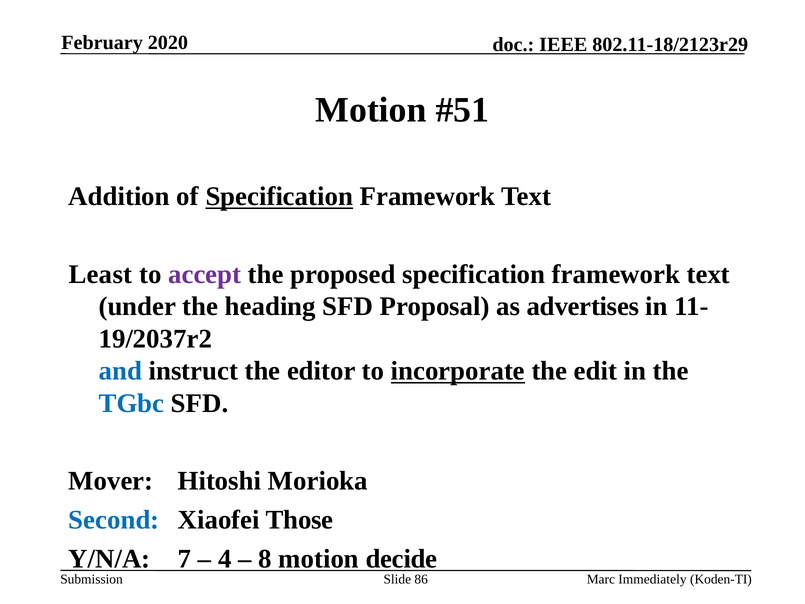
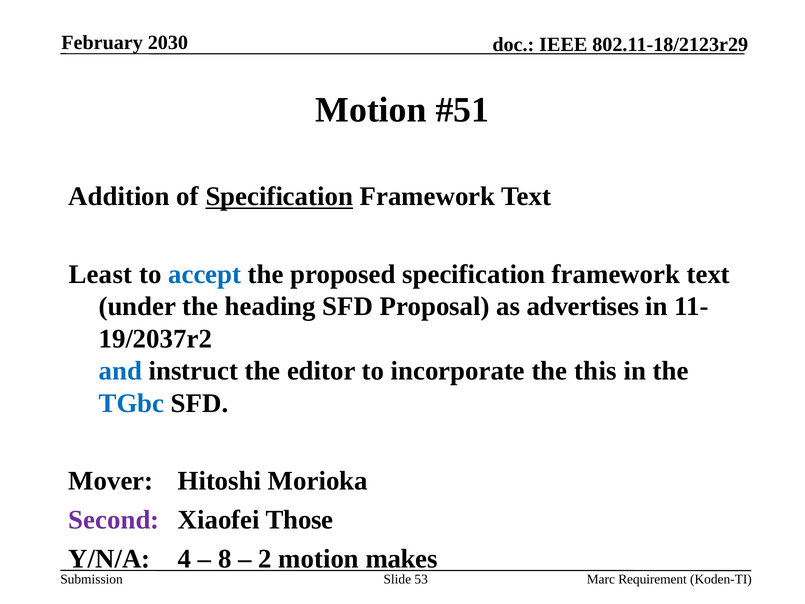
2020: 2020 -> 2030
accept colour: purple -> blue
incorporate underline: present -> none
edit: edit -> this
Second colour: blue -> purple
7: 7 -> 4
4: 4 -> 8
8: 8 -> 2
decide: decide -> makes
86: 86 -> 53
Immediately: Immediately -> Requirement
